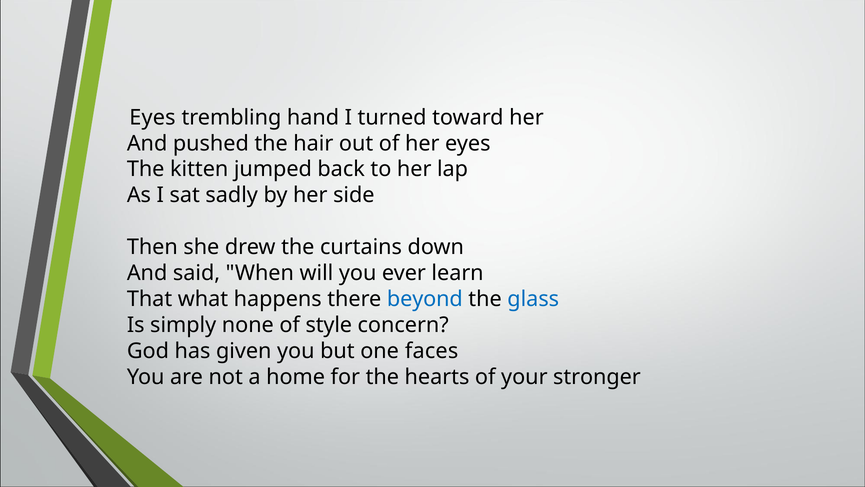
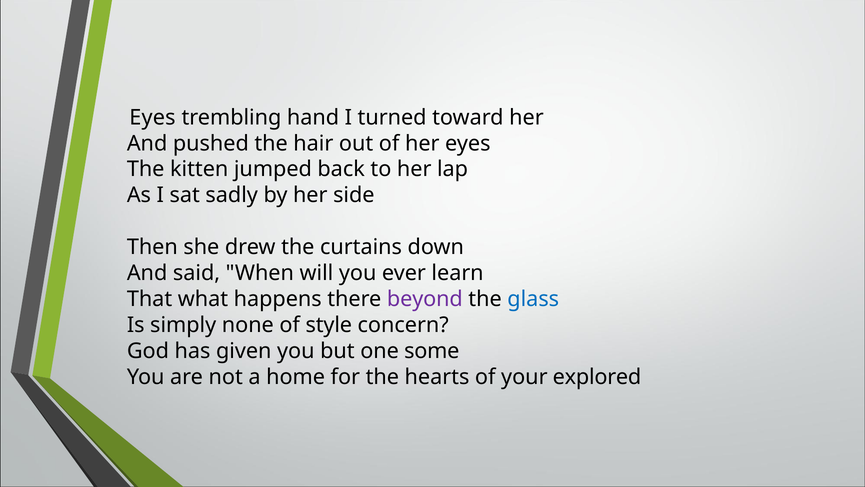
beyond colour: blue -> purple
faces: faces -> some
stronger: stronger -> explored
